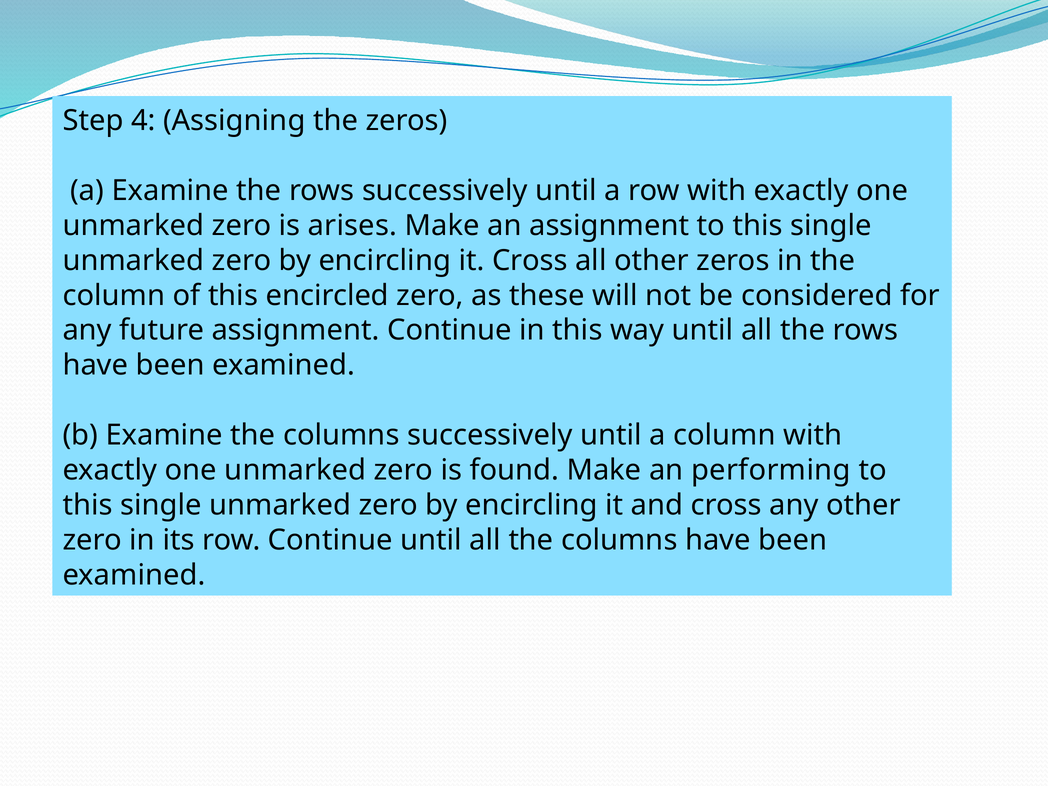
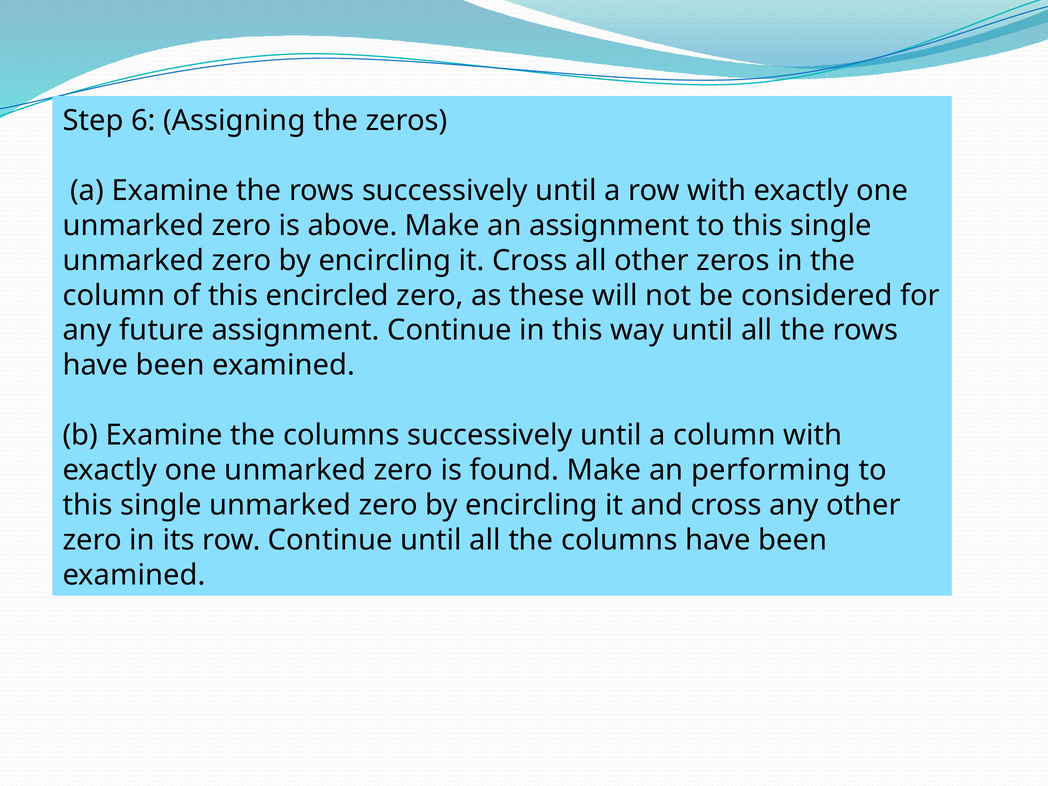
4: 4 -> 6
arises: arises -> above
